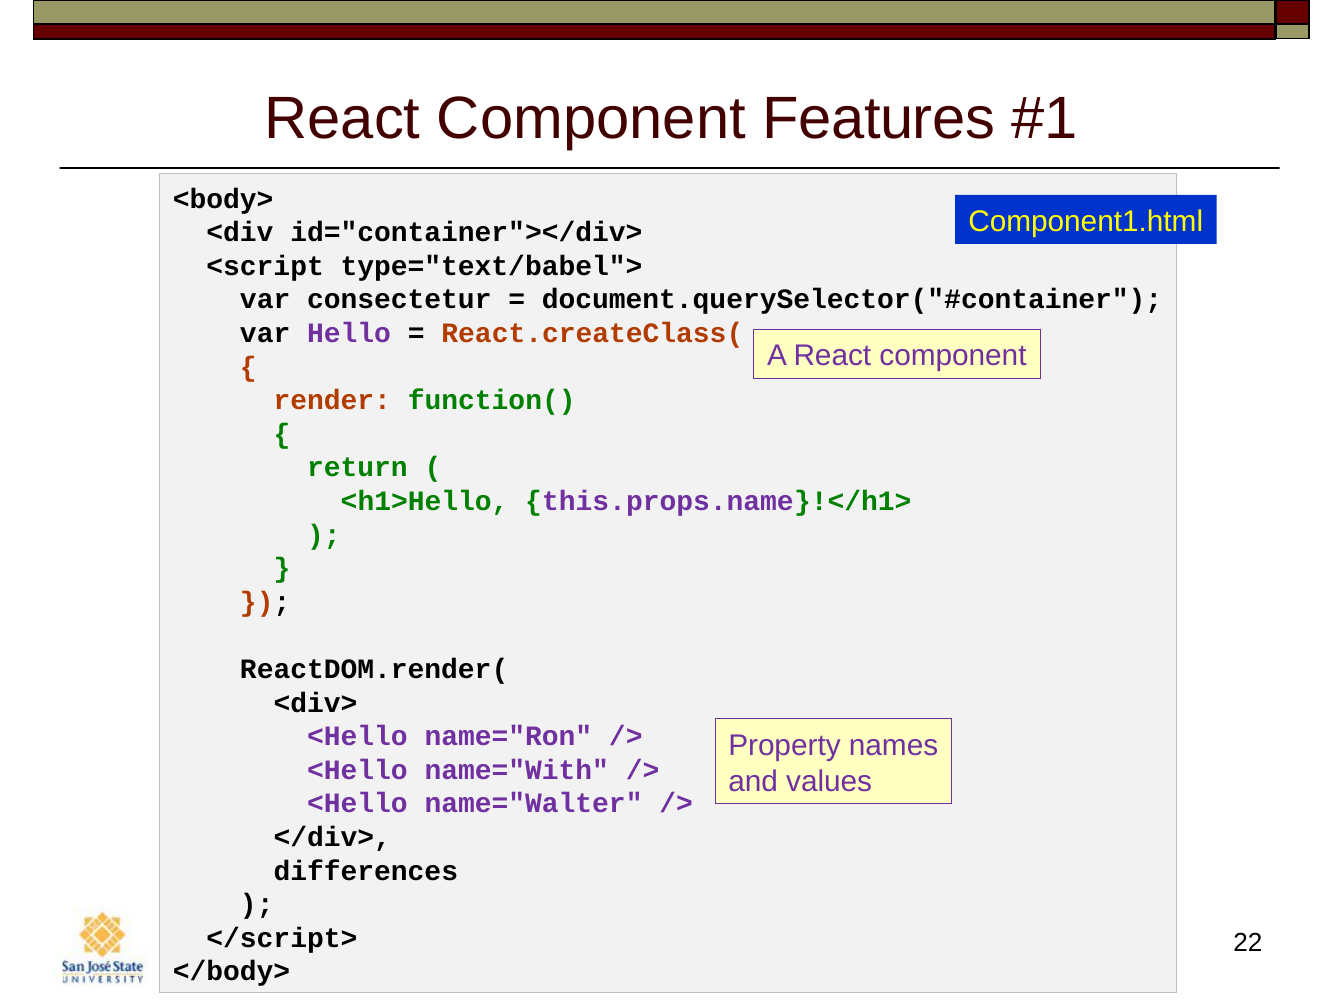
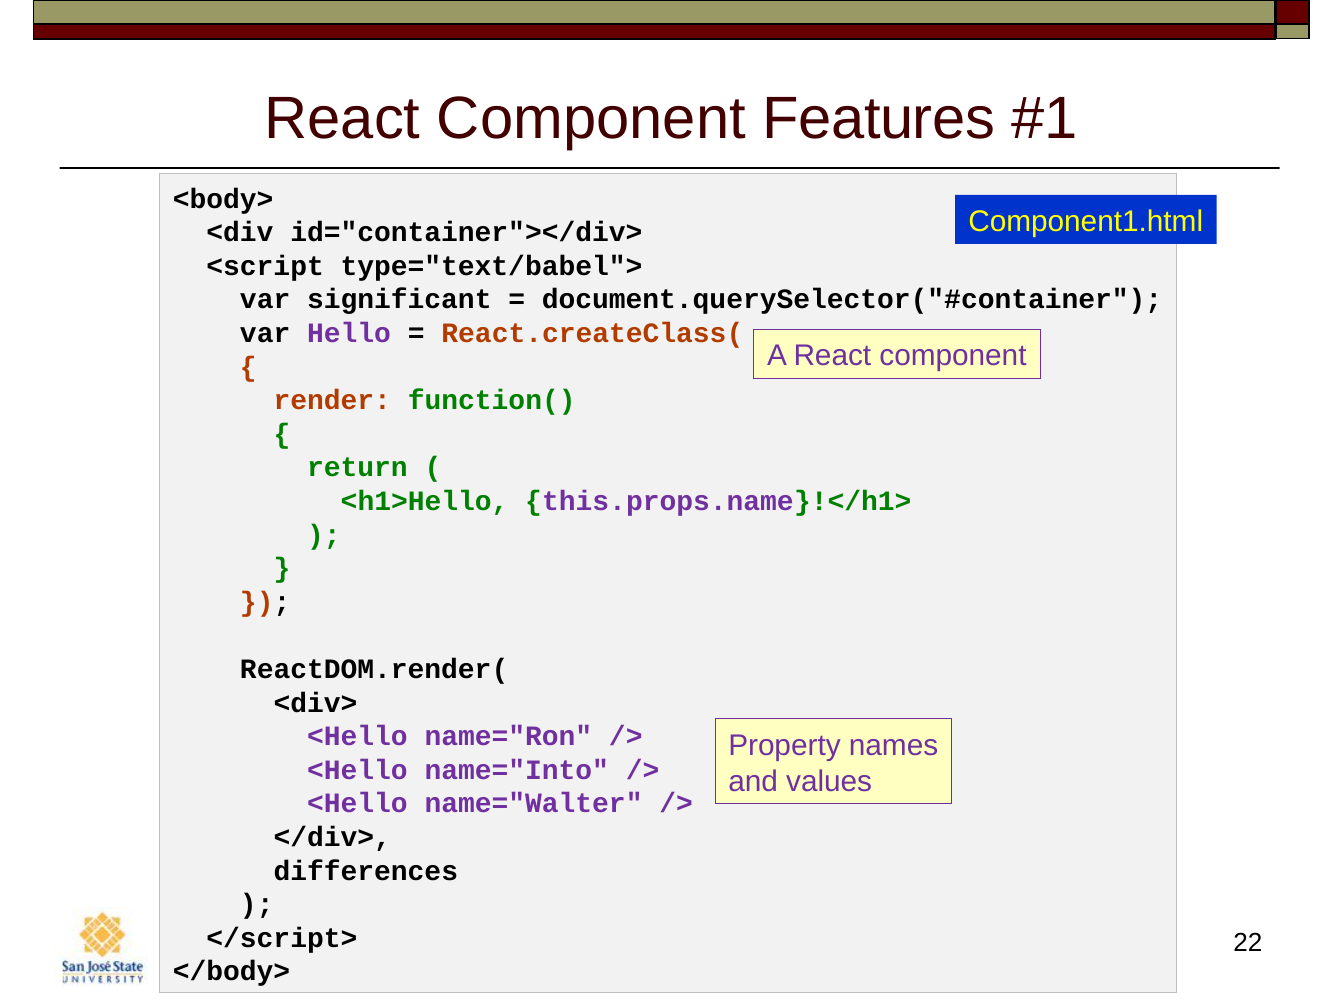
consectetur: consectetur -> significant
name="With: name="With -> name="Into
